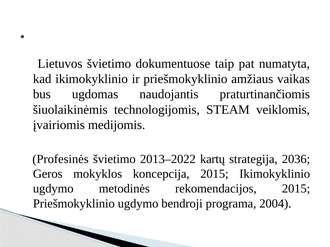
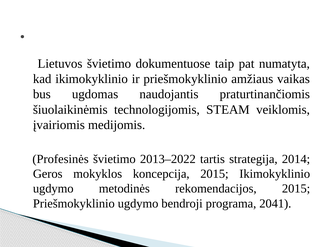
kartų: kartų -> tartis
2036: 2036 -> 2014
2004: 2004 -> 2041
